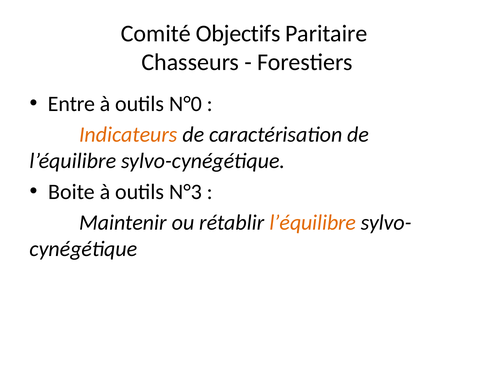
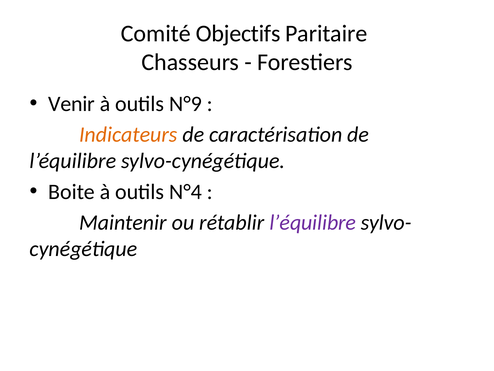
Entre: Entre -> Venir
N°0: N°0 -> N°9
N°3: N°3 -> N°4
l’équilibre at (313, 222) colour: orange -> purple
